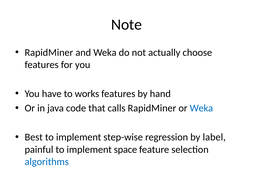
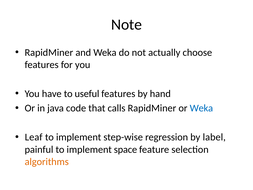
works: works -> useful
Best: Best -> Leaf
algorithms colour: blue -> orange
